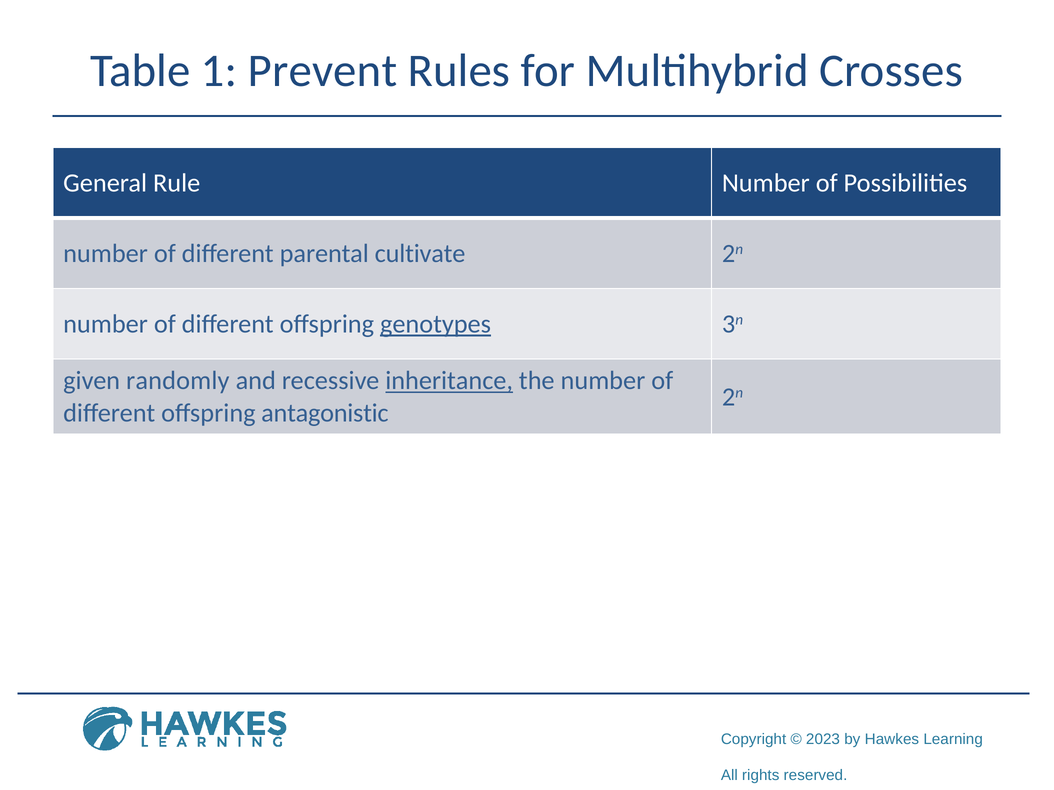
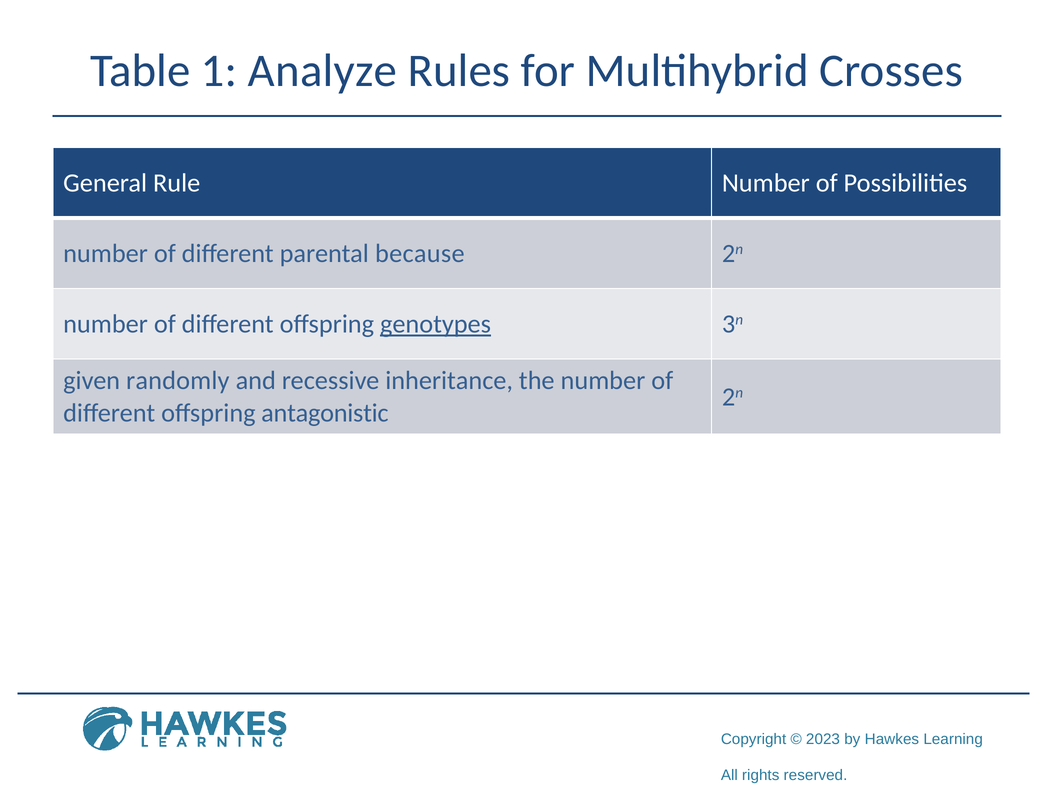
Prevent: Prevent -> Analyze
cultivate: cultivate -> because
inheritance underline: present -> none
